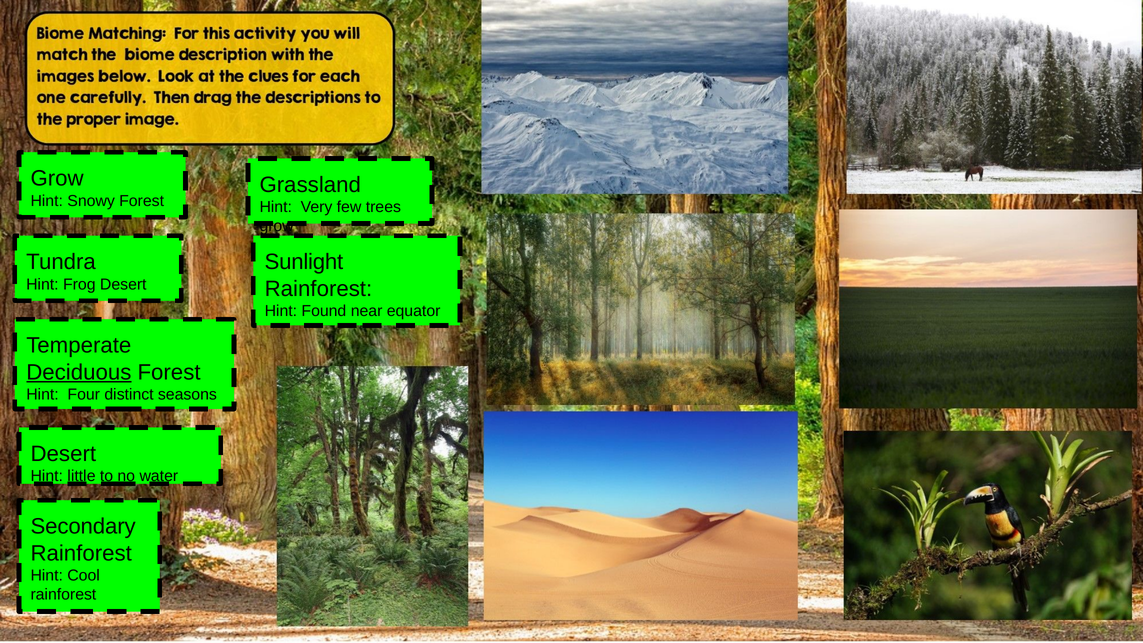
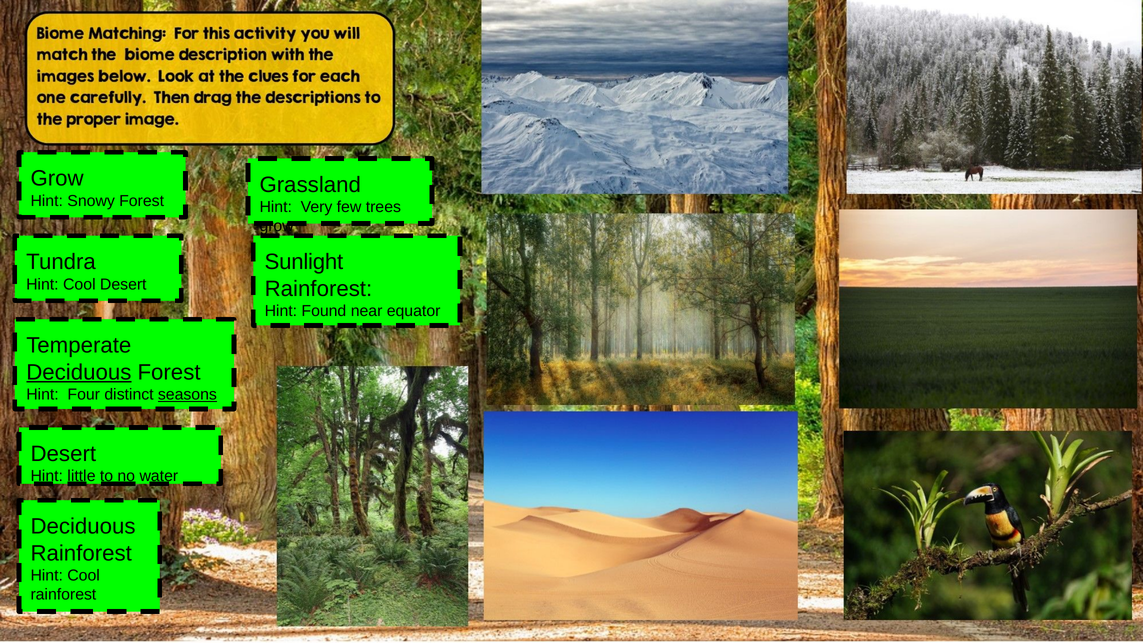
Frog at (79, 284): Frog -> Cool
seasons underline: none -> present
Secondary at (83, 526): Secondary -> Deciduous
